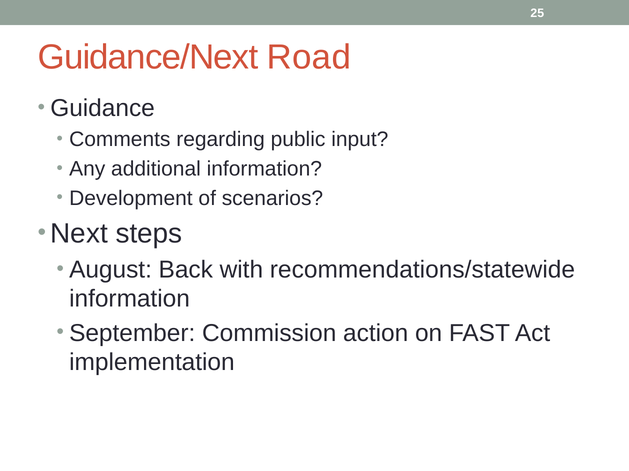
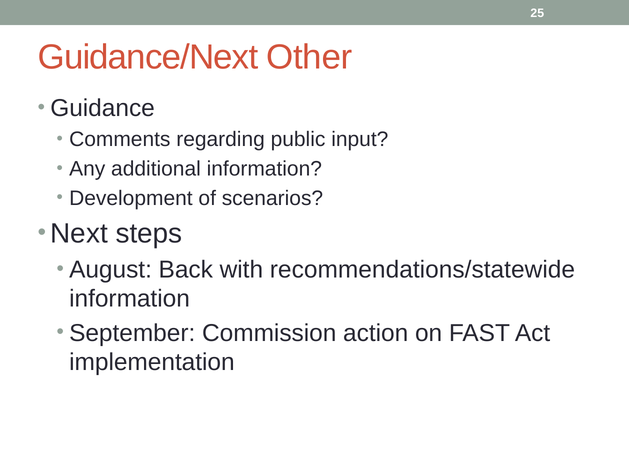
Road: Road -> Other
